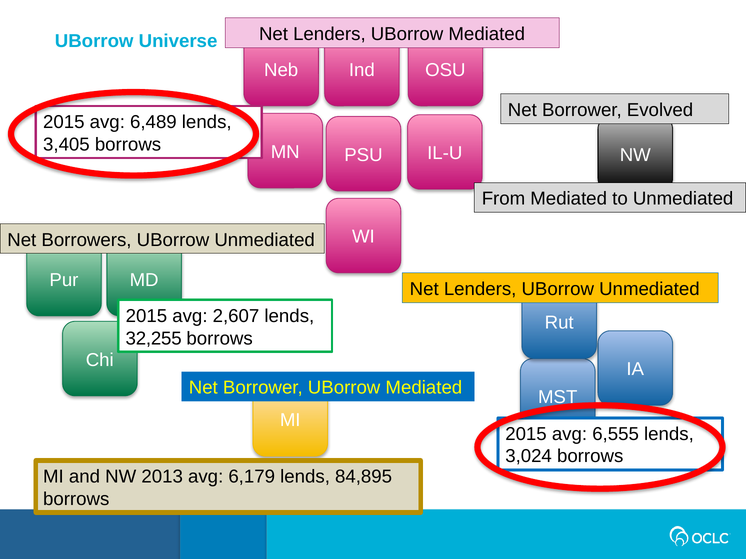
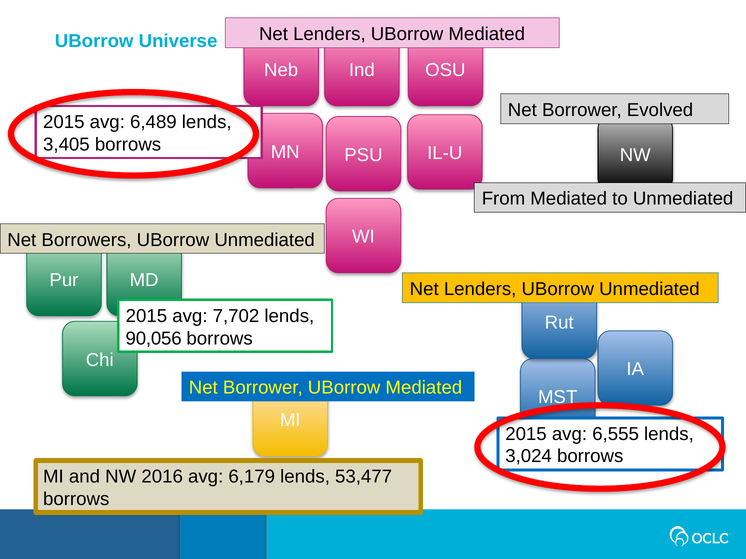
2,607: 2,607 -> 7,702
32,255: 32,255 -> 90,056
2013: 2013 -> 2016
84,895: 84,895 -> 53,477
